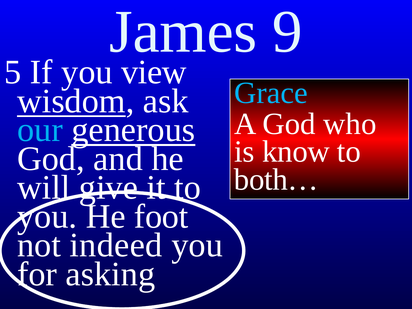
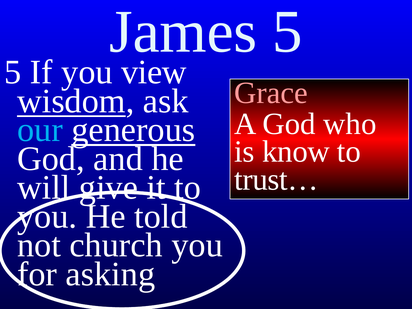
James 9: 9 -> 5
Grace colour: light blue -> pink
both…: both… -> trust…
foot: foot -> told
indeed: indeed -> church
